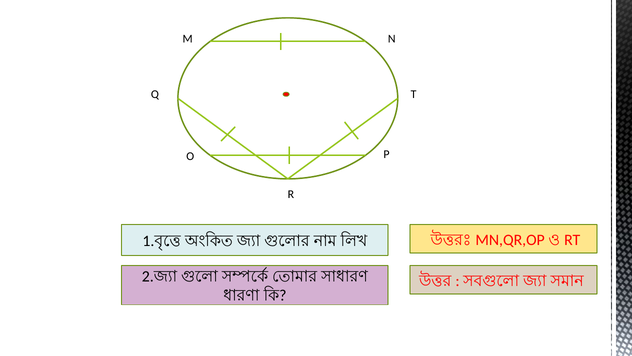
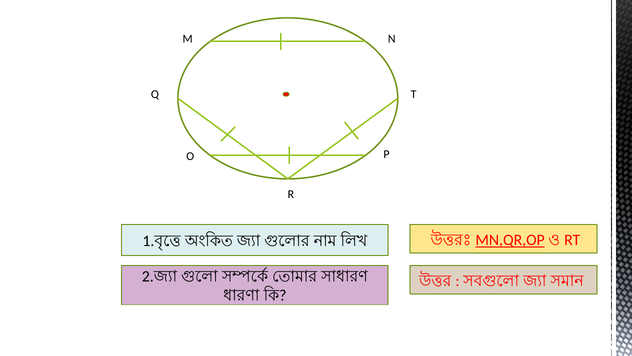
MN,QR,OP underline: none -> present
